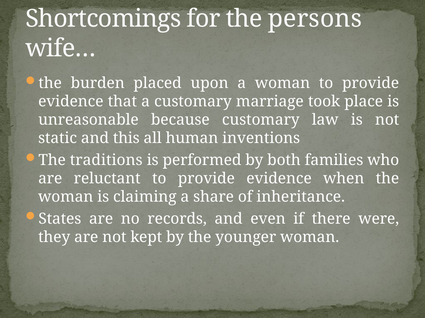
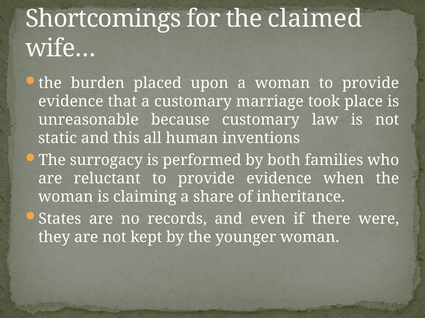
persons: persons -> claimed
traditions: traditions -> surrogacy
